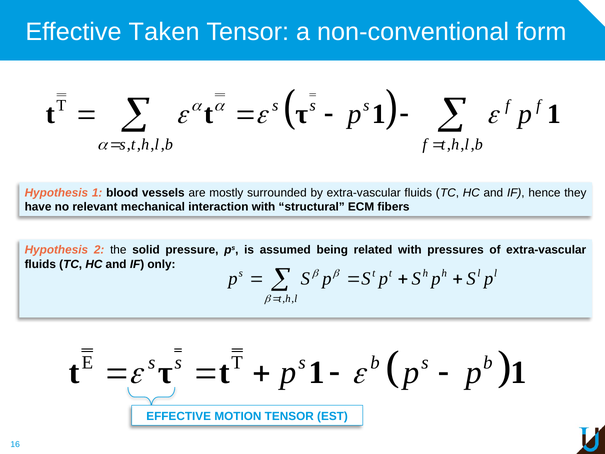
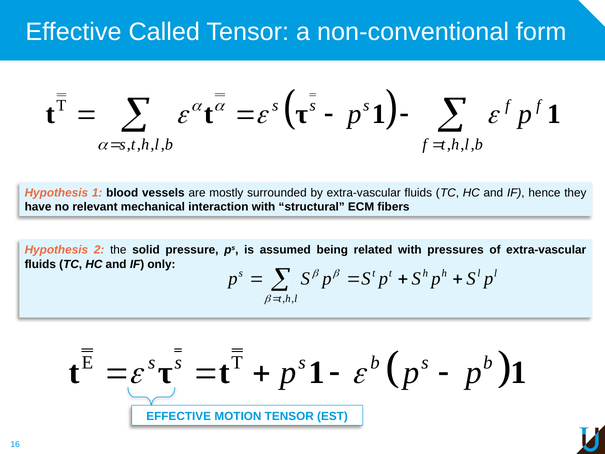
Taken: Taken -> Called
